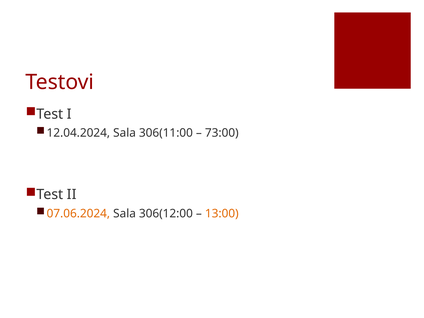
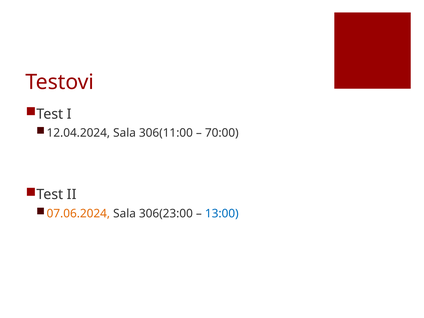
73:00: 73:00 -> 70:00
306(12:00: 306(12:00 -> 306(23:00
13:00 colour: orange -> blue
